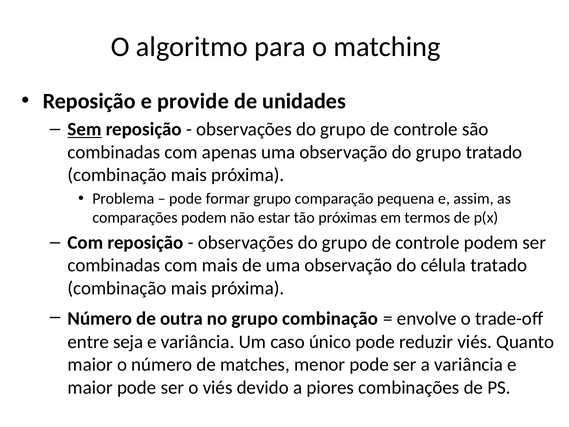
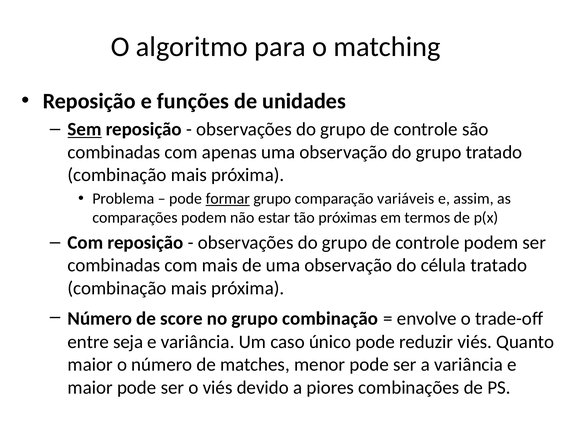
provide: provide -> funções
formar underline: none -> present
pequena: pequena -> variáveis
outra: outra -> score
